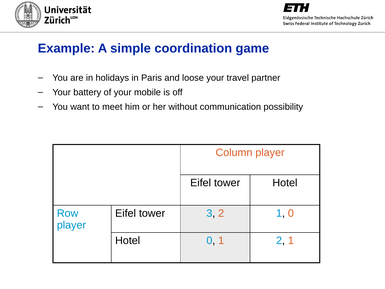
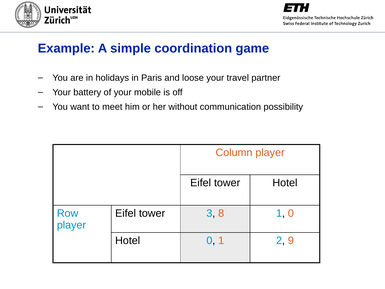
3 2: 2 -> 8
1 2 1: 1 -> 9
